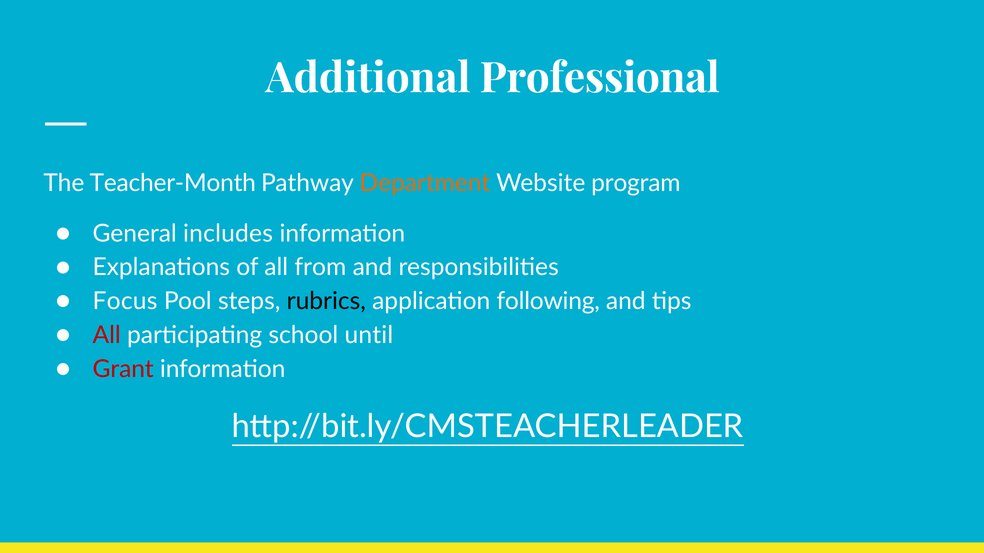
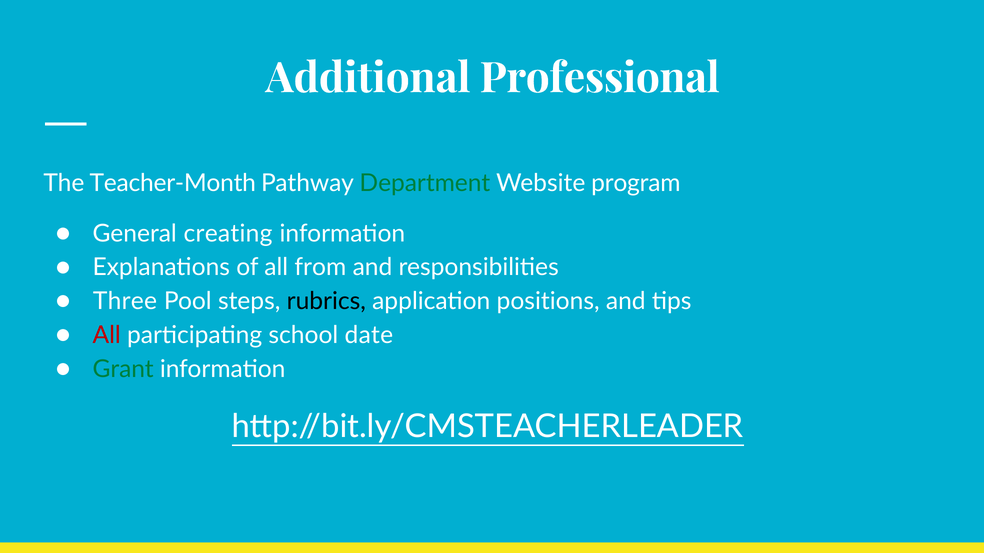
Department colour: orange -> green
includes: includes -> creating
Focus: Focus -> Three
following: following -> positions
until: until -> date
Grant colour: red -> green
